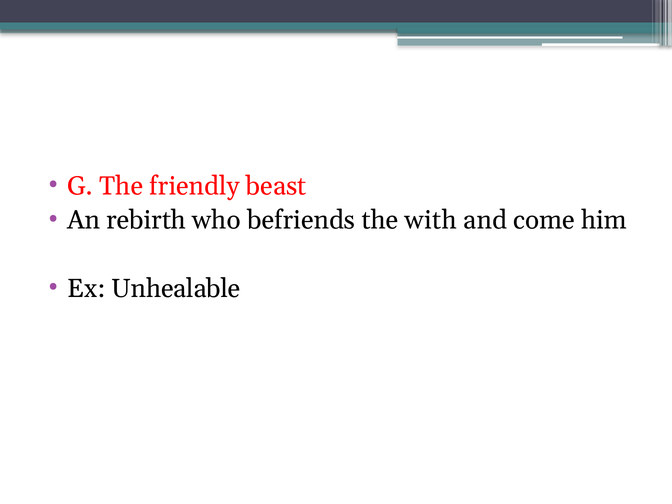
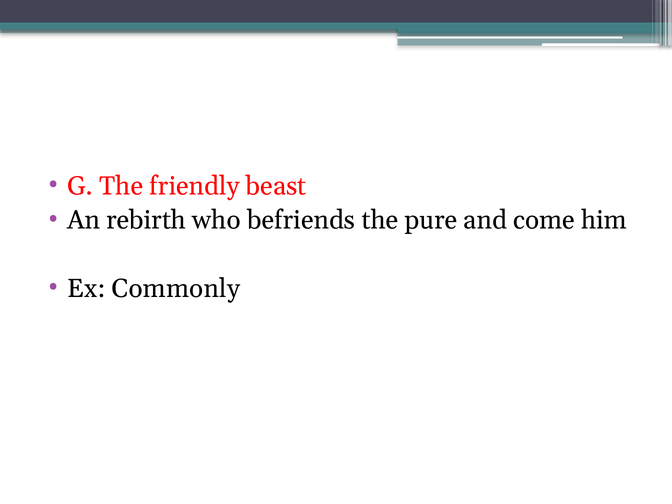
with: with -> pure
Unhealable: Unhealable -> Commonly
